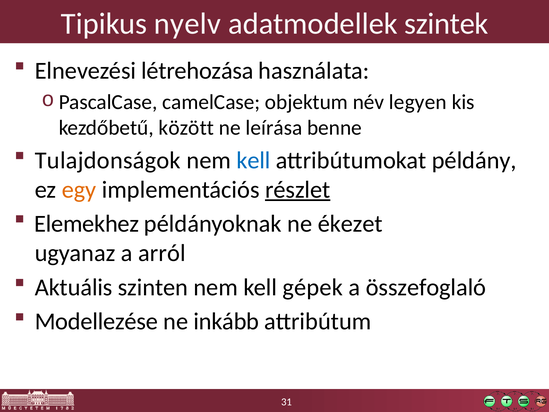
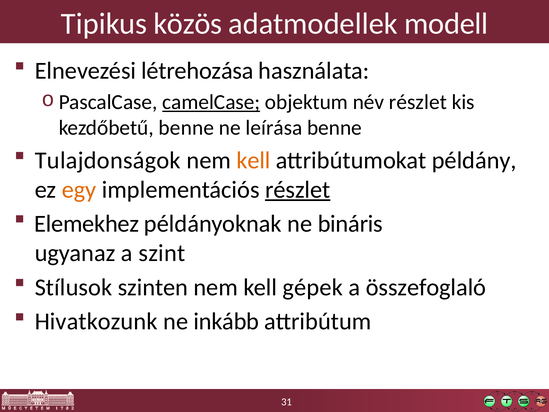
nyelv: nyelv -> közös
szintek: szintek -> modell
camelCase underline: none -> present
név legyen: legyen -> részlet
kezdőbetű között: között -> benne
kell at (253, 160) colour: blue -> orange
ékezet: ékezet -> bináris
arról: arról -> szint
Aktuális: Aktuális -> Stílusok
Modellezése: Modellezése -> Hivatkozunk
